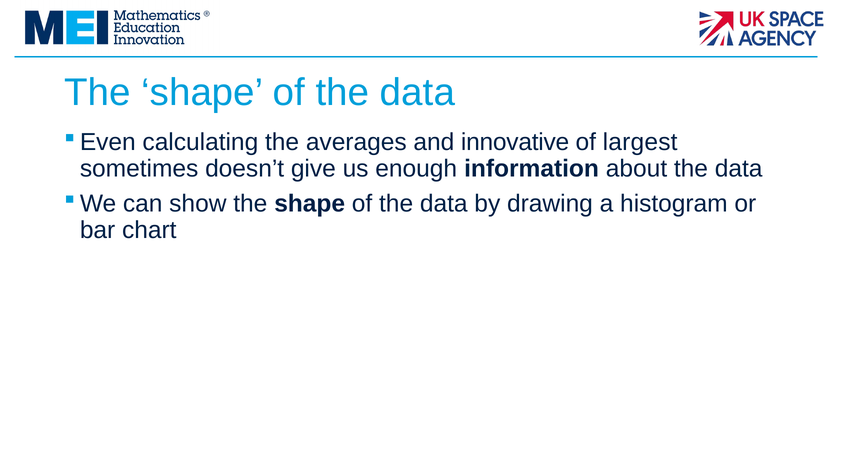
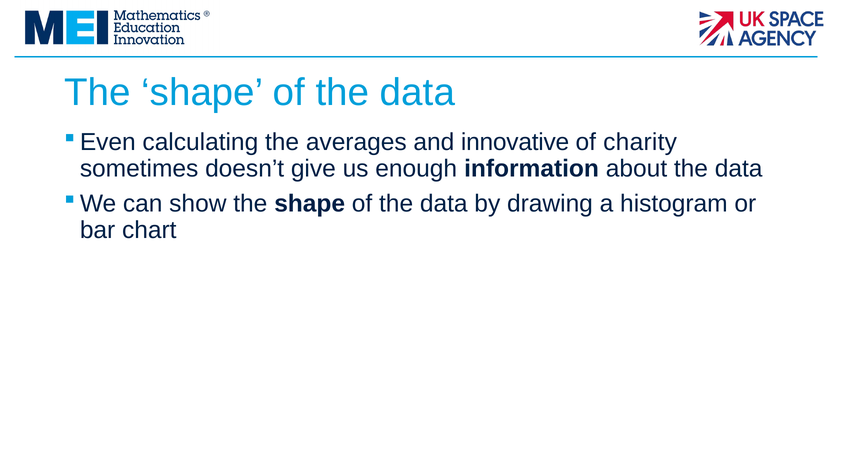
largest: largest -> charity
